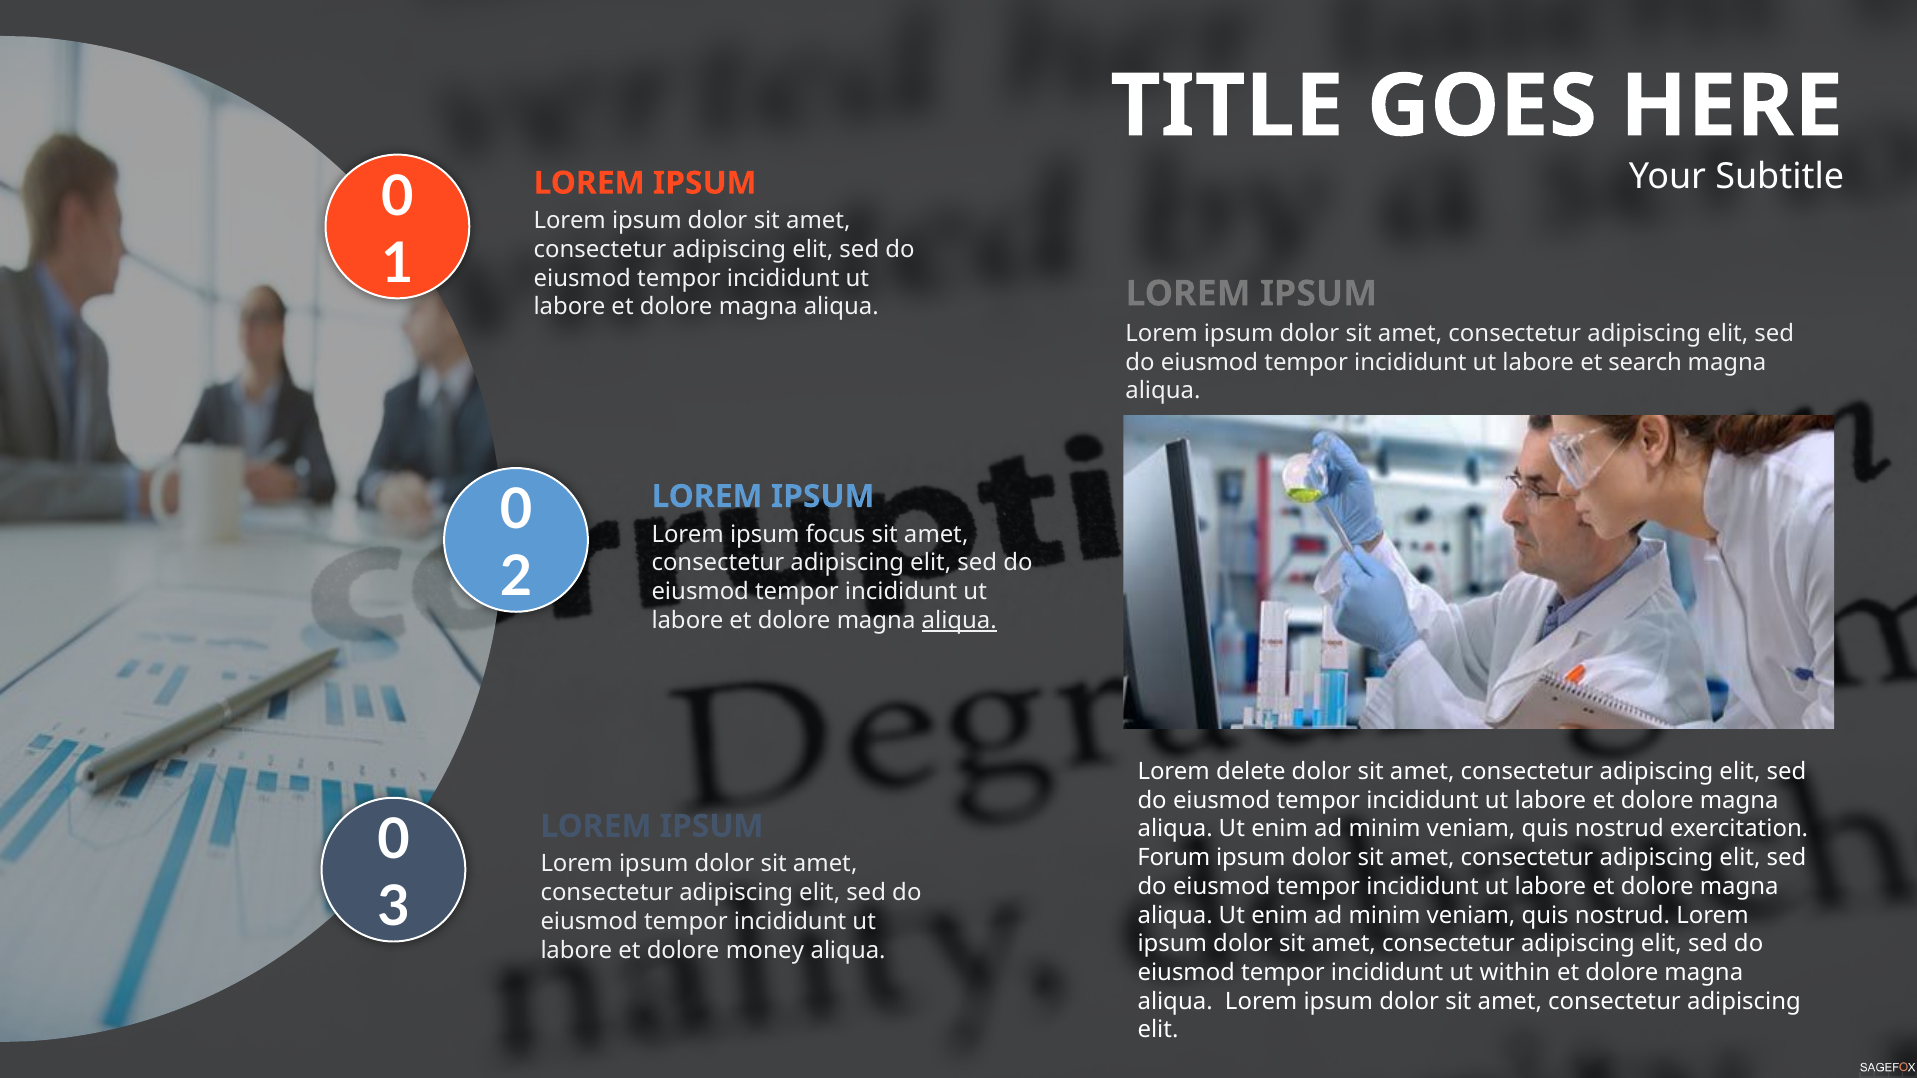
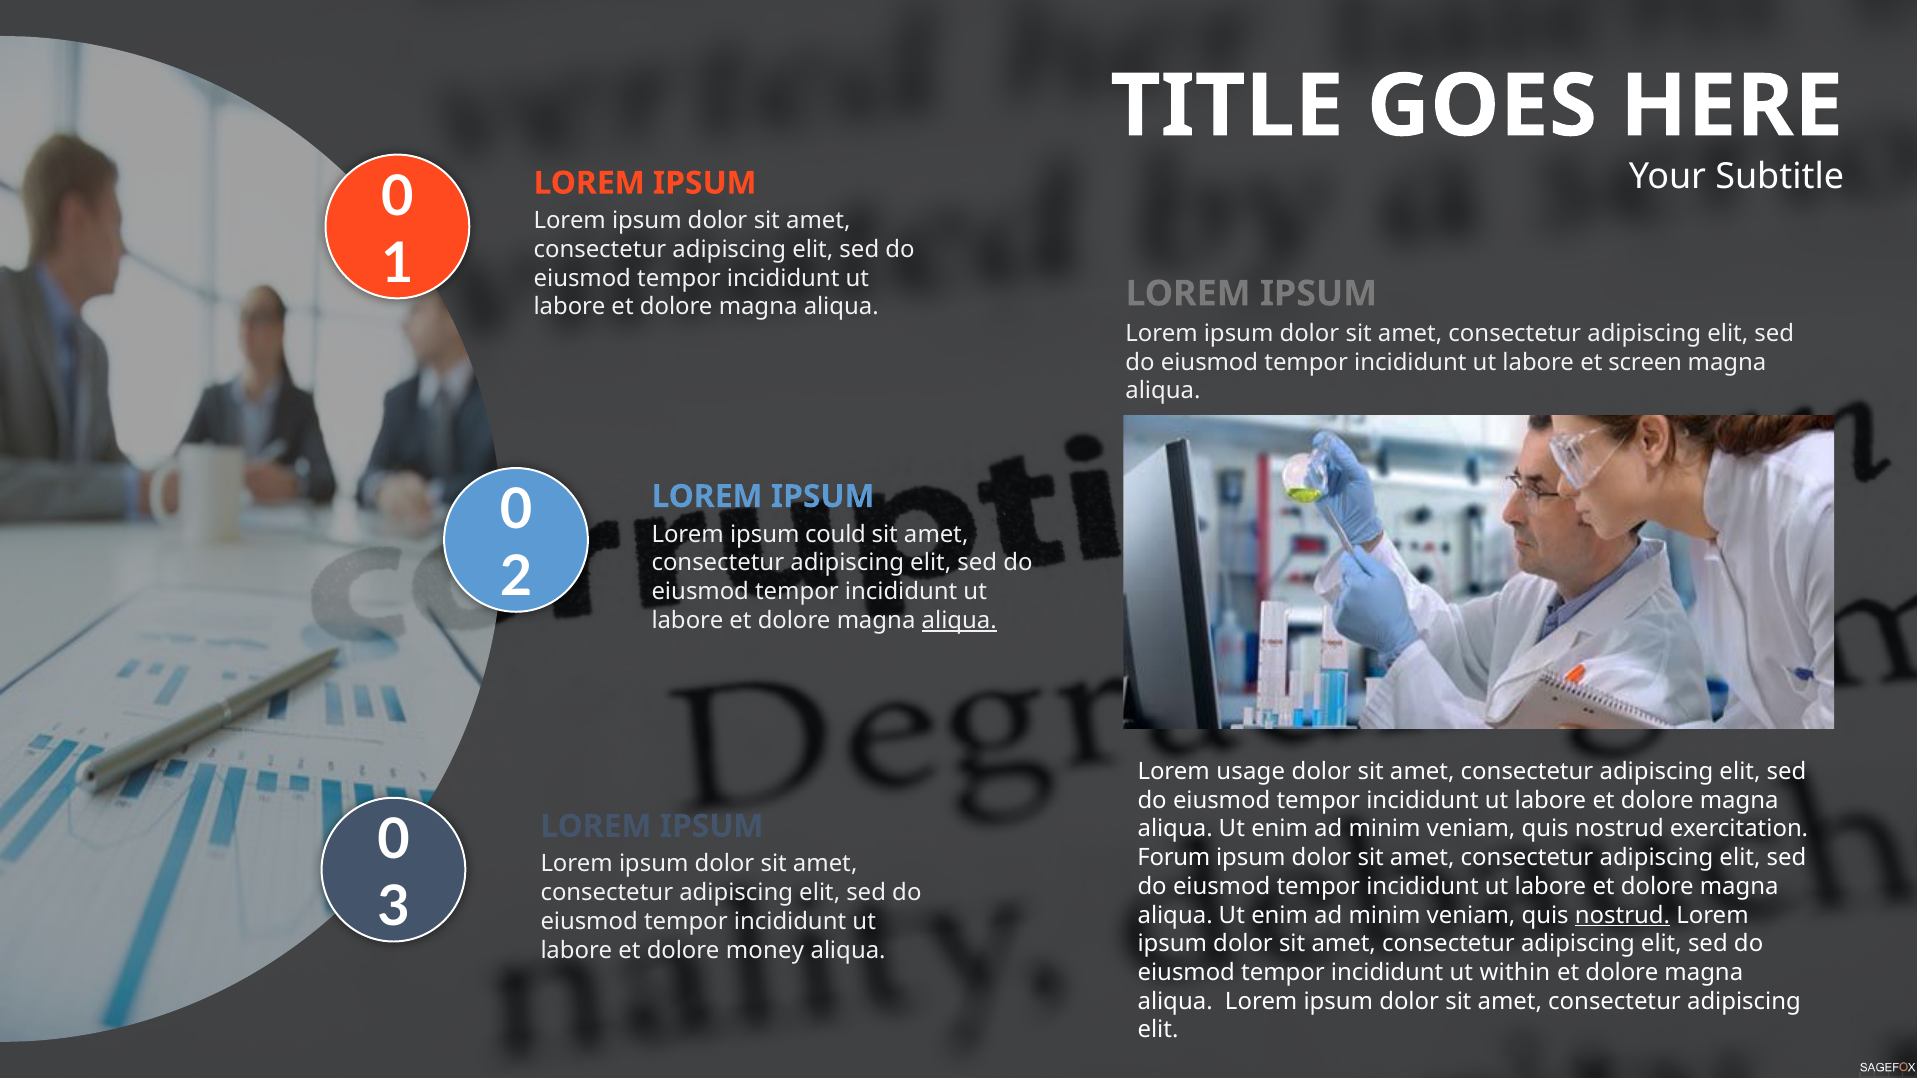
search: search -> screen
focus: focus -> could
delete: delete -> usage
nostrud at (1623, 915) underline: none -> present
